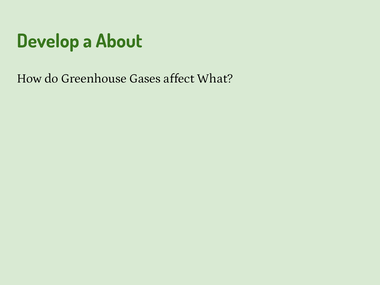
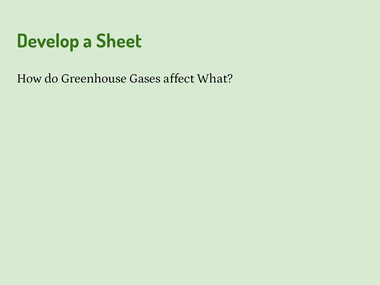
About: About -> Sheet
